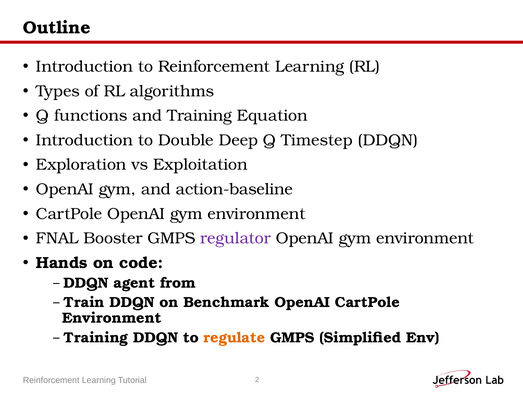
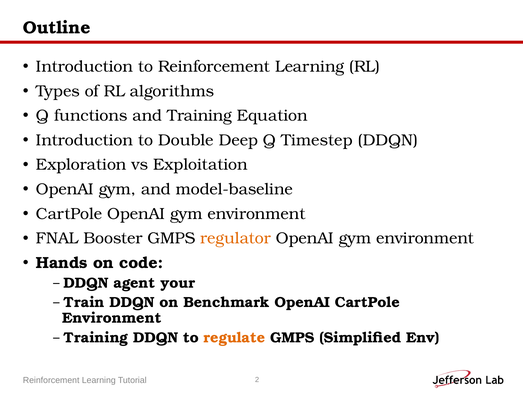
action-baseline: action-baseline -> model-baseline
regulator colour: purple -> orange
from: from -> your
